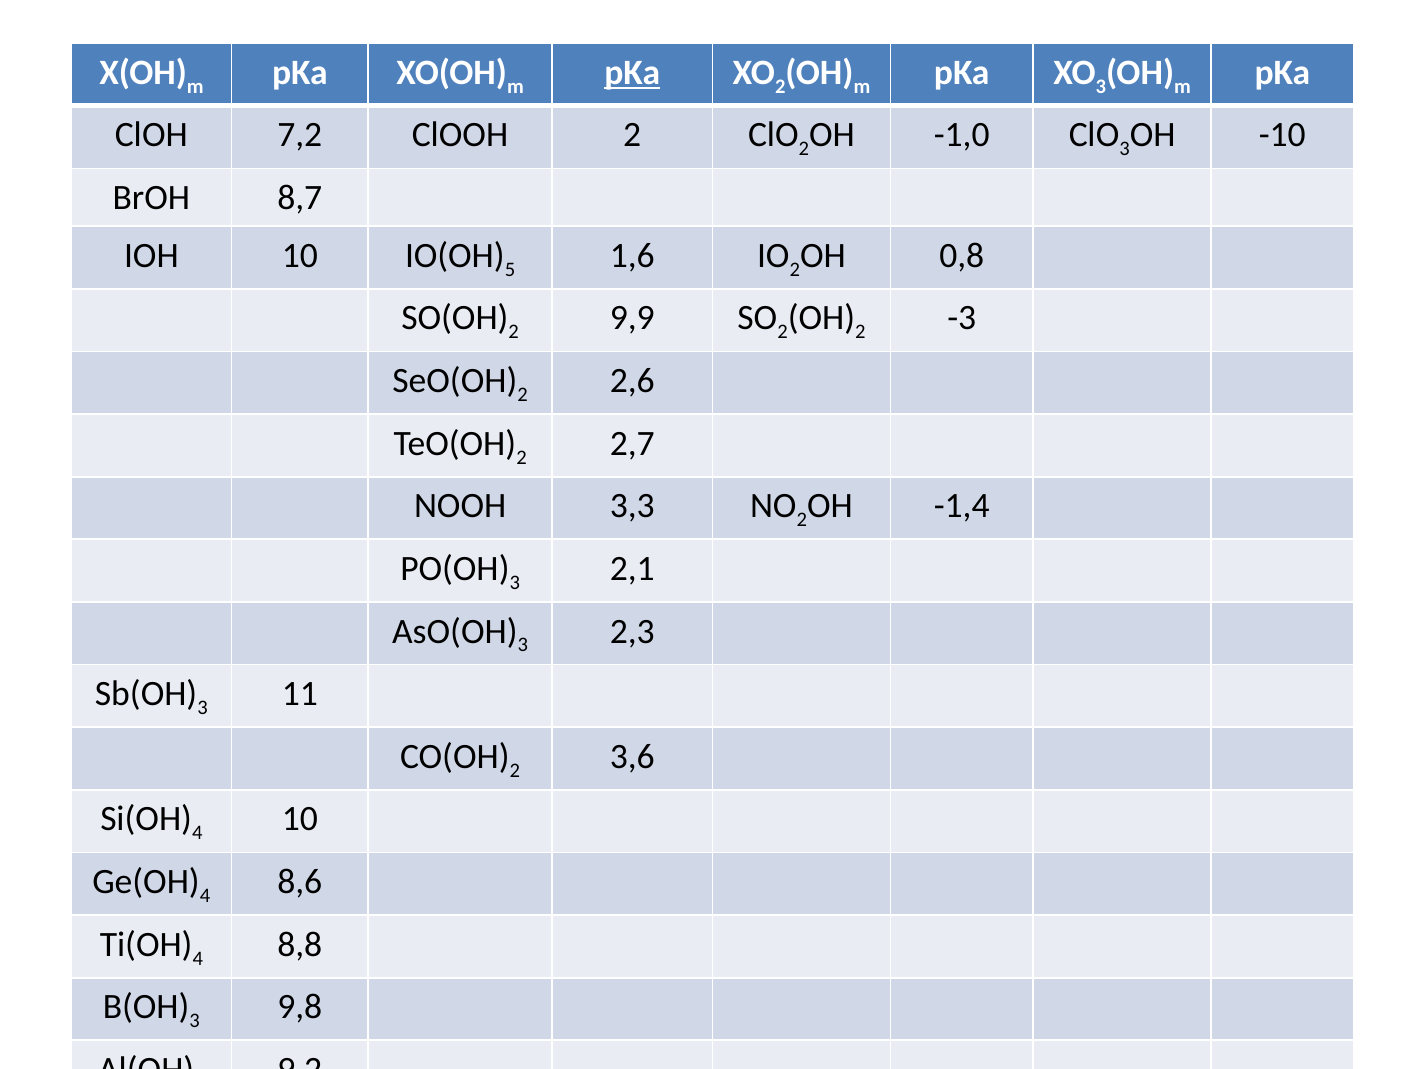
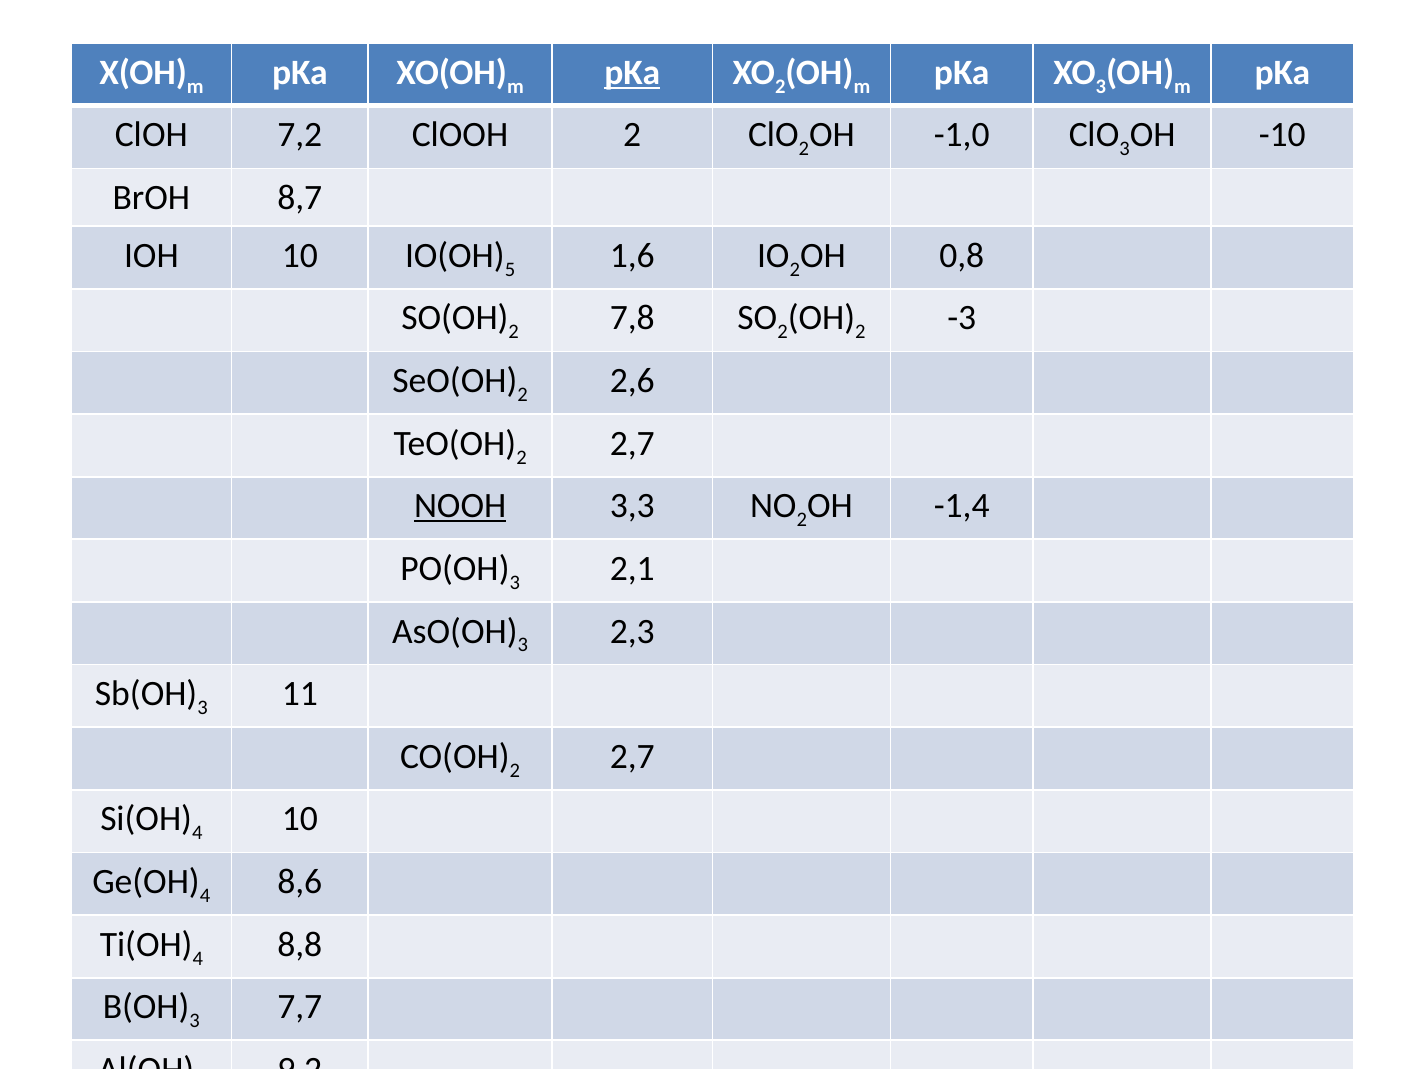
9,9: 9,9 -> 7,8
NOOH underline: none -> present
3,6 at (632, 756): 3,6 -> 2,7
9,8: 9,8 -> 7,7
